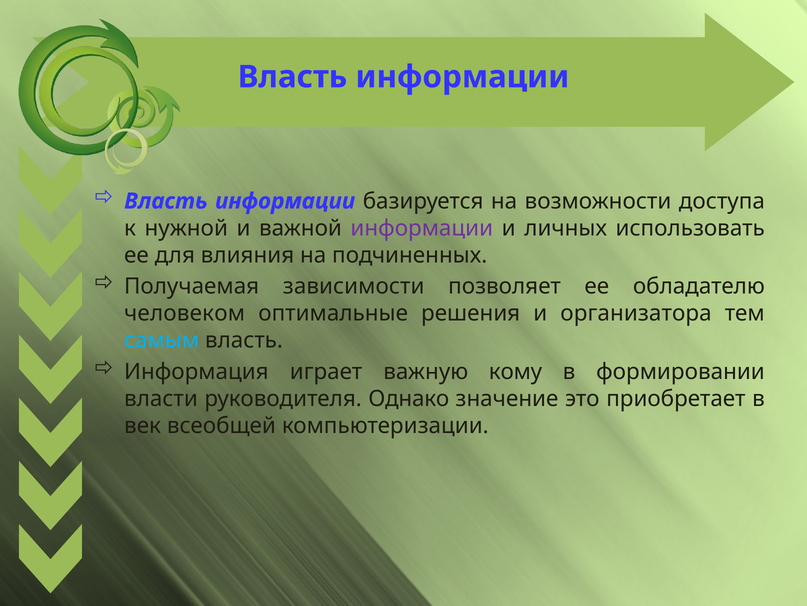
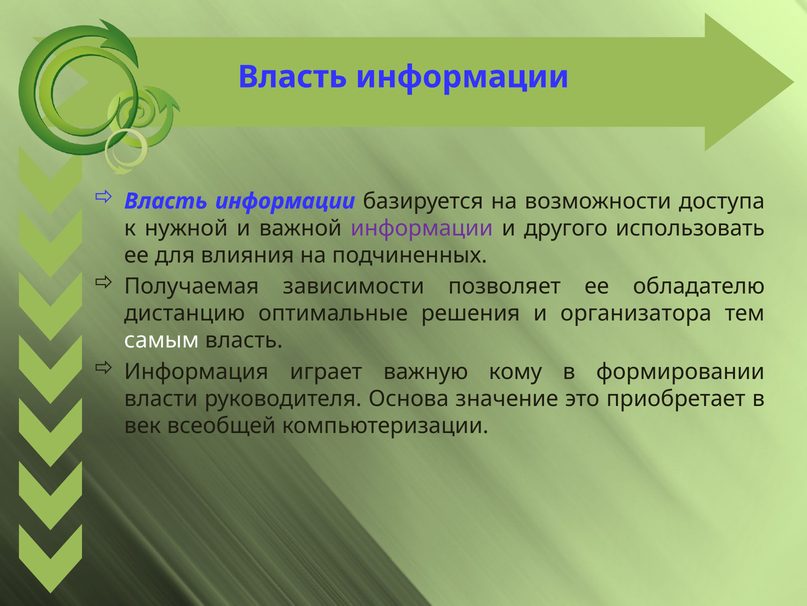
личных: личных -> другого
человеком: человеком -> дистанцию
самым colour: light blue -> white
Однако: Однако -> Основа
